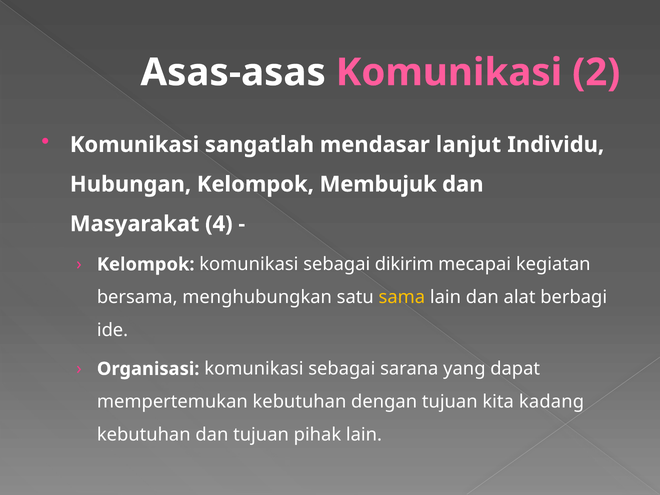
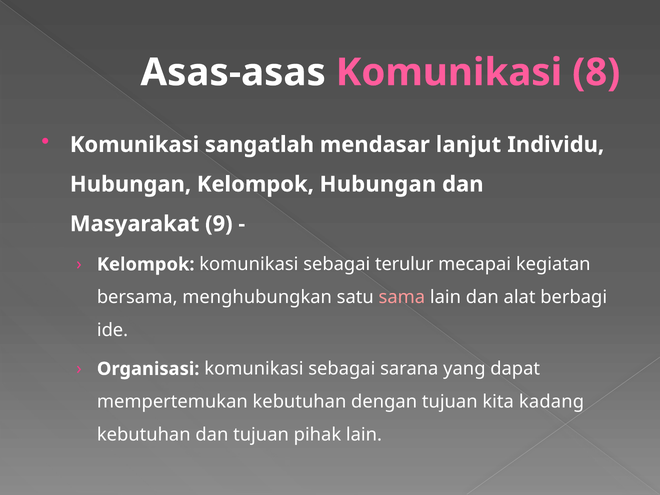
2: 2 -> 8
Kelompok Membujuk: Membujuk -> Hubungan
4: 4 -> 9
dikirim: dikirim -> terulur
sama colour: yellow -> pink
